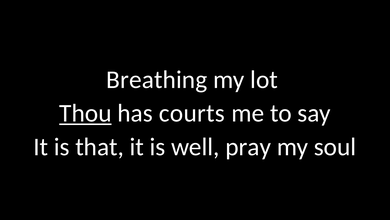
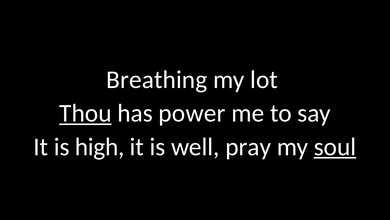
courts: courts -> power
that: that -> high
soul underline: none -> present
